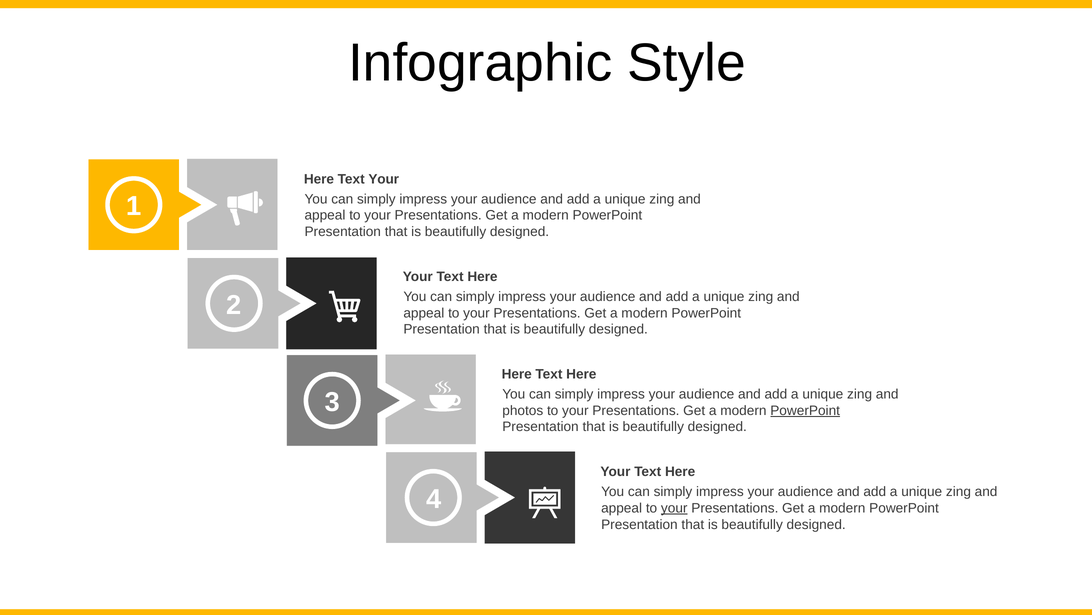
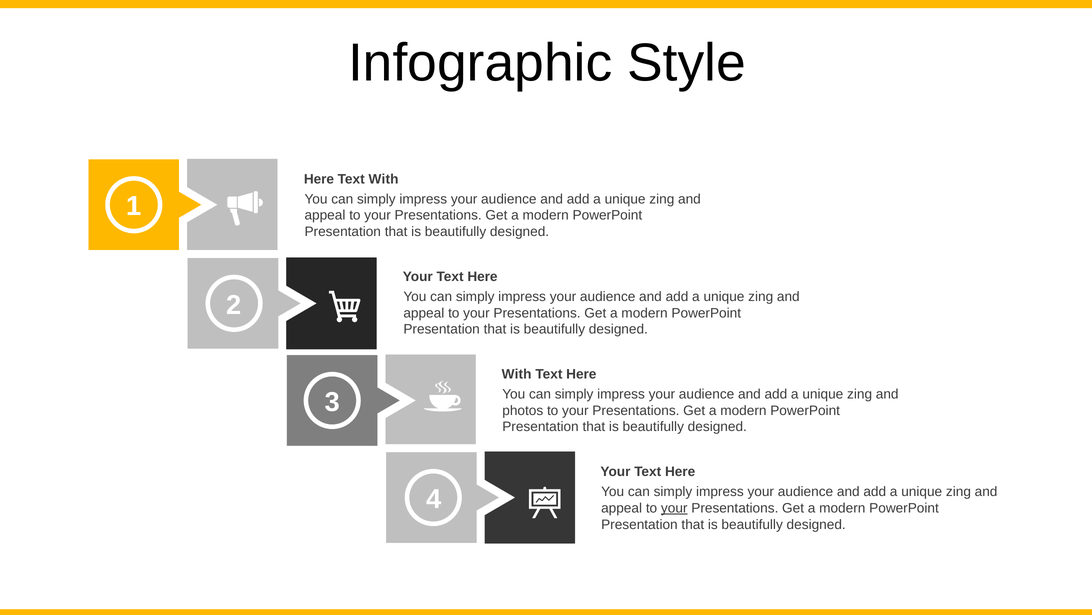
Text Your: Your -> With
Here at (517, 374): Here -> With
PowerPoint at (805, 410) underline: present -> none
